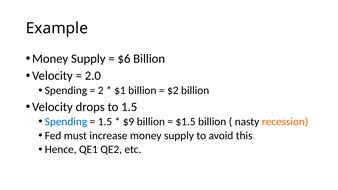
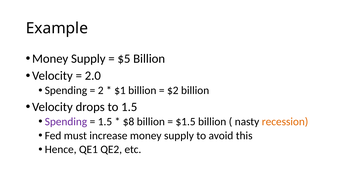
$6: $6 -> $5
Spending at (66, 122) colour: blue -> purple
$9: $9 -> $8
